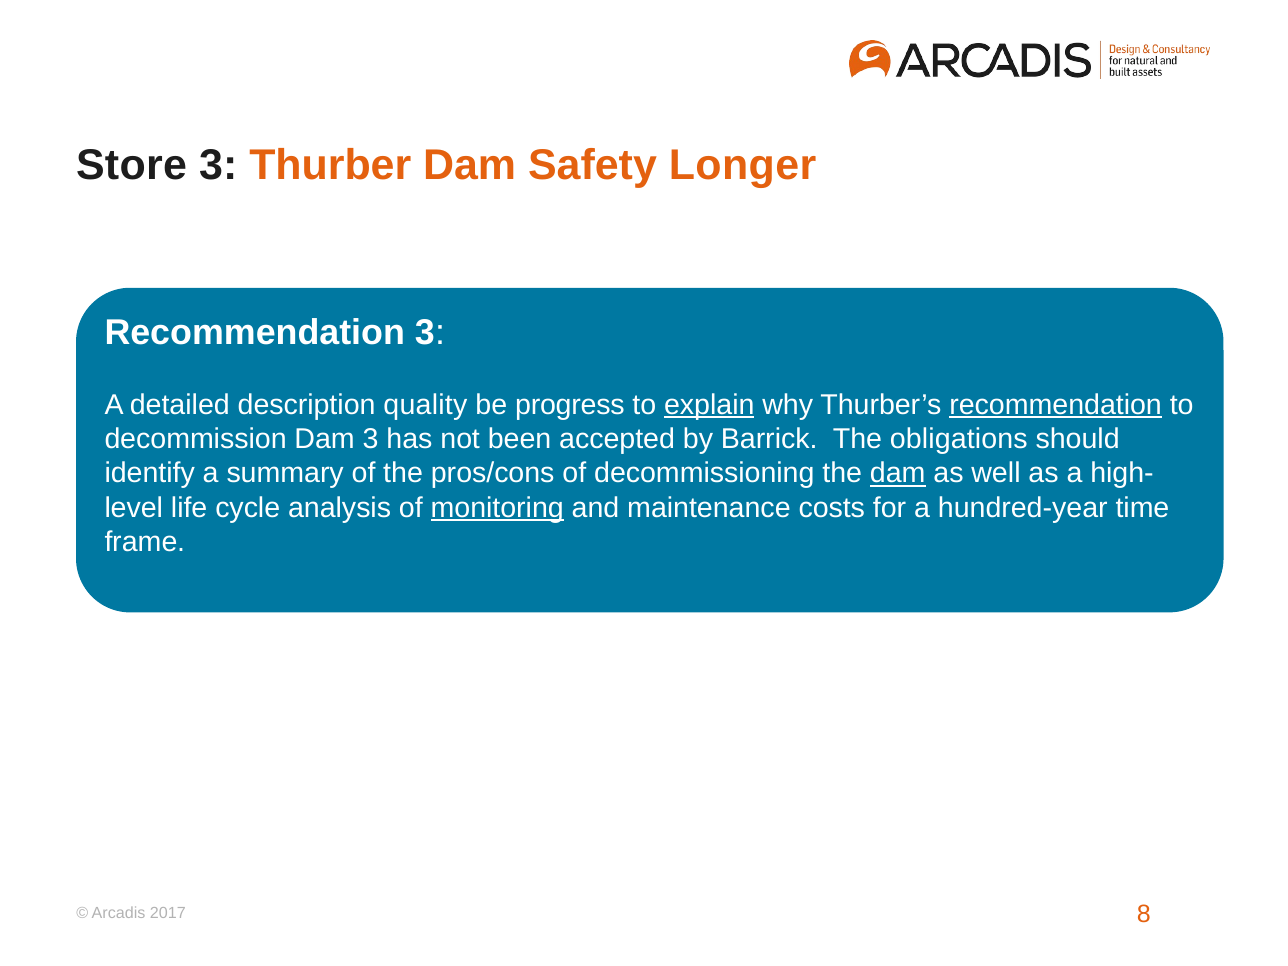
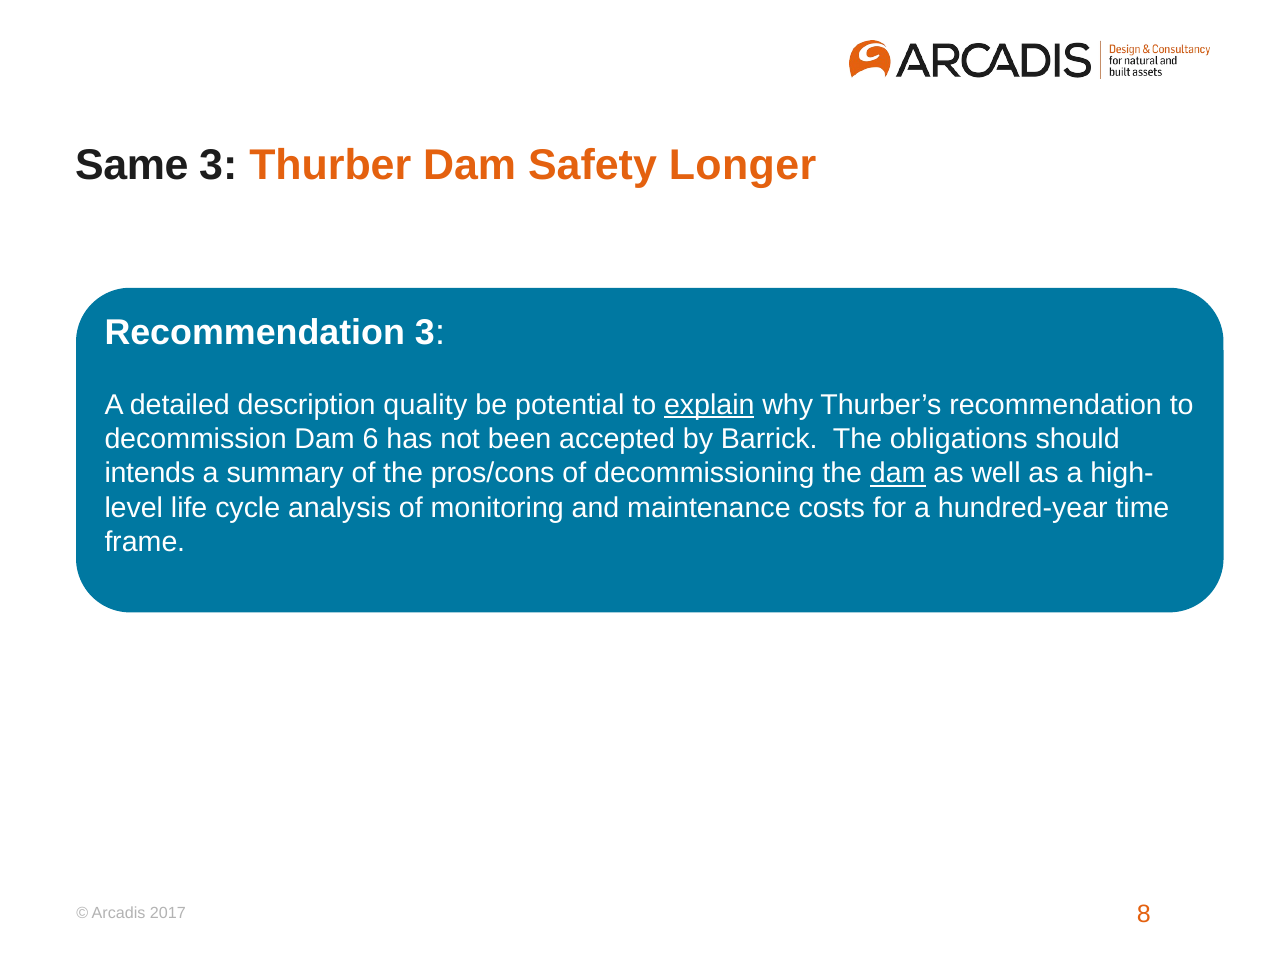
Store: Store -> Same
progress: progress -> potential
recommendation at (1056, 405) underline: present -> none
Dam 3: 3 -> 6
identify: identify -> intends
monitoring underline: present -> none
